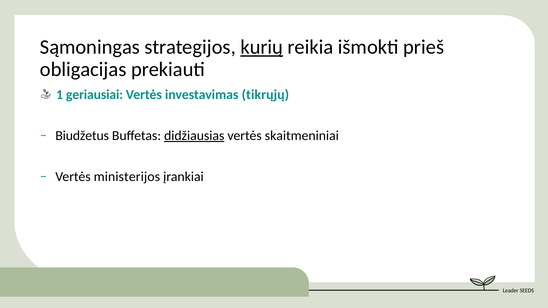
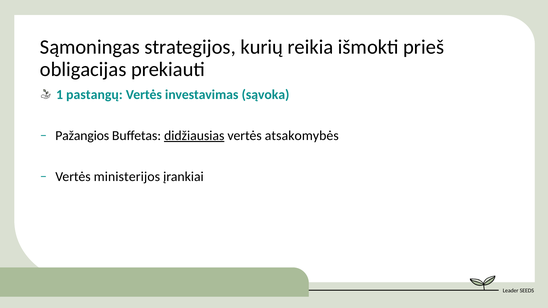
kurių underline: present -> none
geriausiai: geriausiai -> pastangų
tikrųjų: tikrųjų -> sąvoka
Biudžetus: Biudžetus -> Pažangios
skaitmeniniai: skaitmeniniai -> atsakomybės
